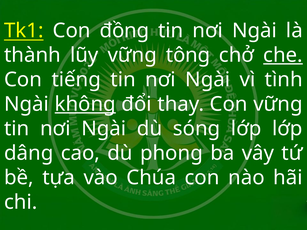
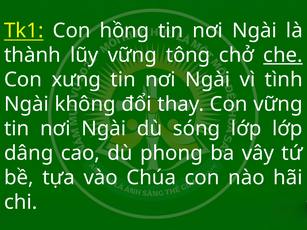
đồng: đồng -> hồng
tiếng: tiếng -> xưng
không underline: present -> none
